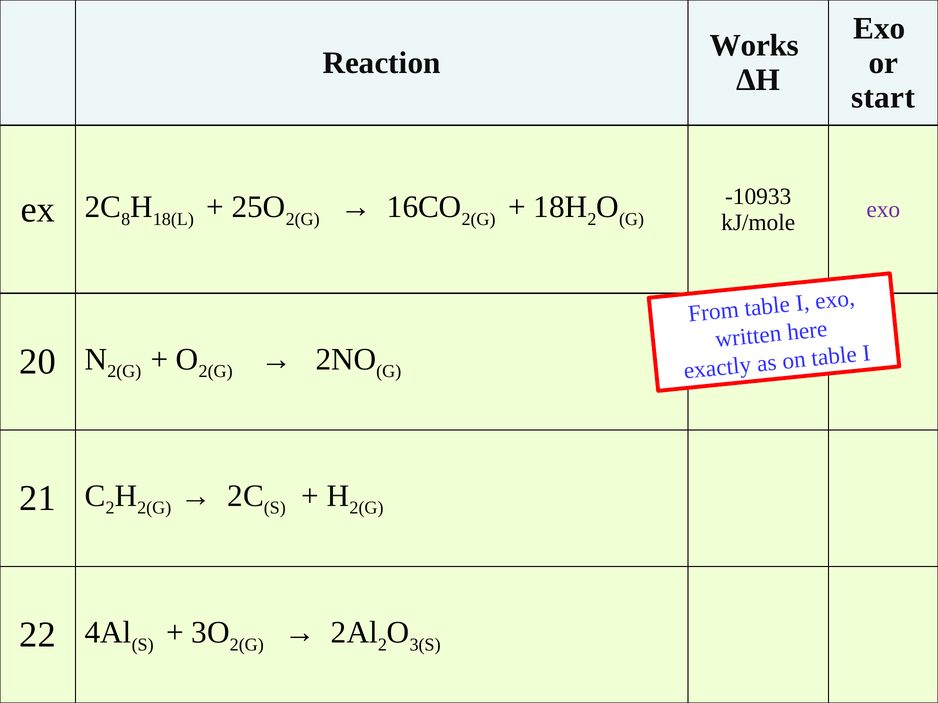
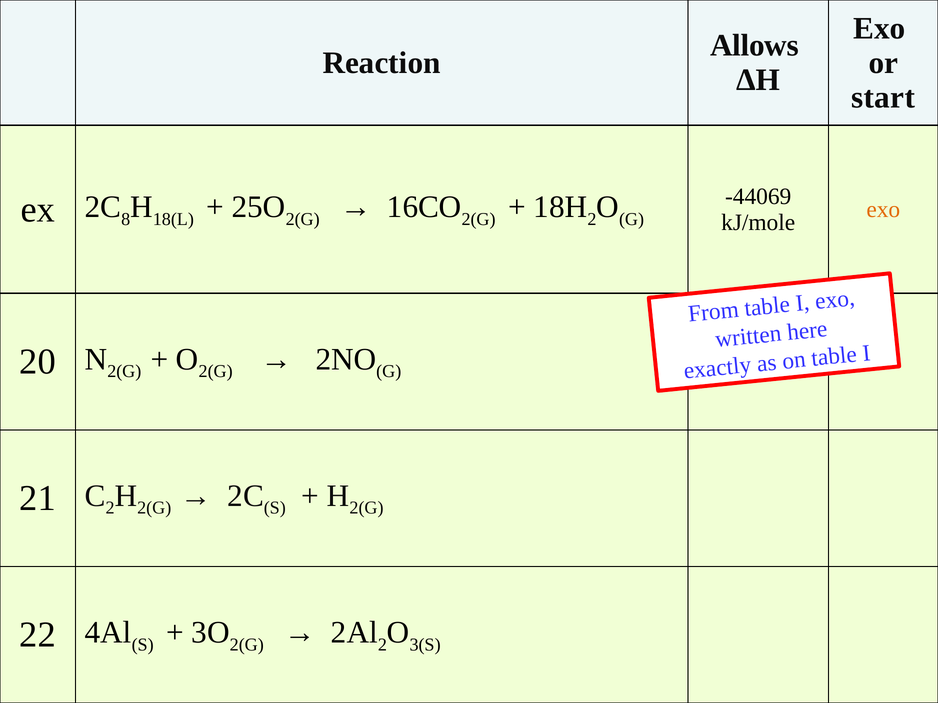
Works: Works -> Allows
-10933: -10933 -> -44069
exo at (883, 210) colour: purple -> orange
